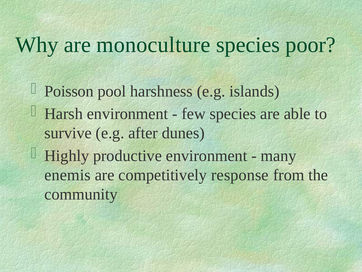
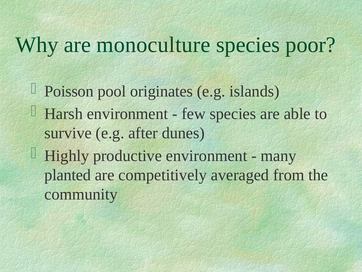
harshness: harshness -> originates
enemis: enemis -> planted
response: response -> averaged
